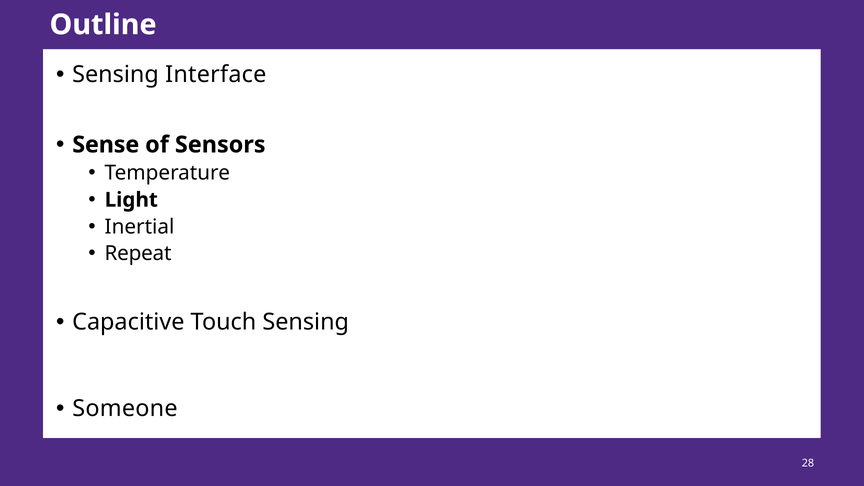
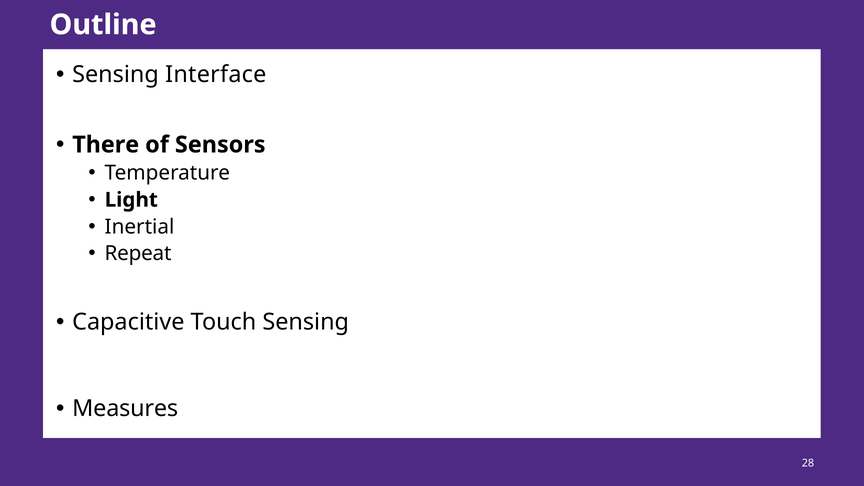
Sense: Sense -> There
Someone: Someone -> Measures
